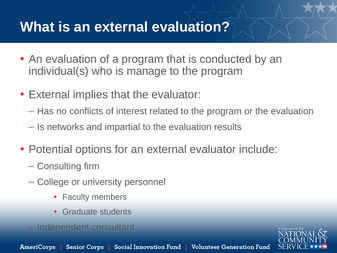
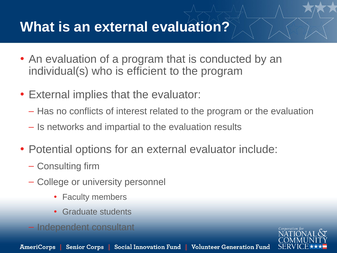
manage: manage -> efficient
